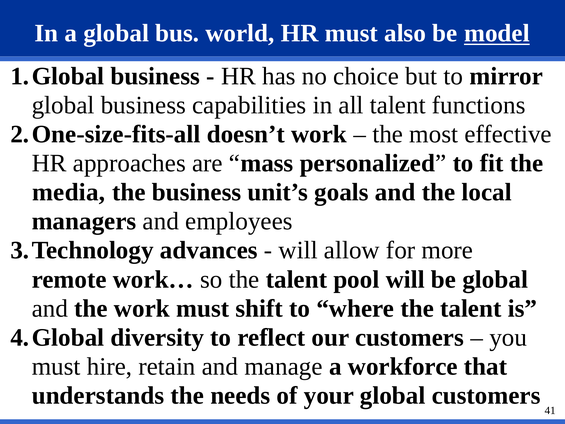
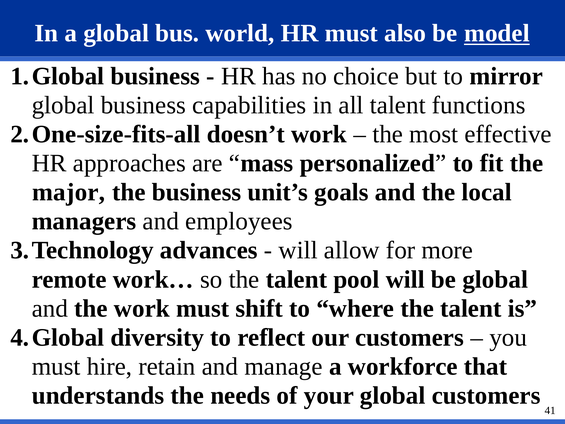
media: media -> major
